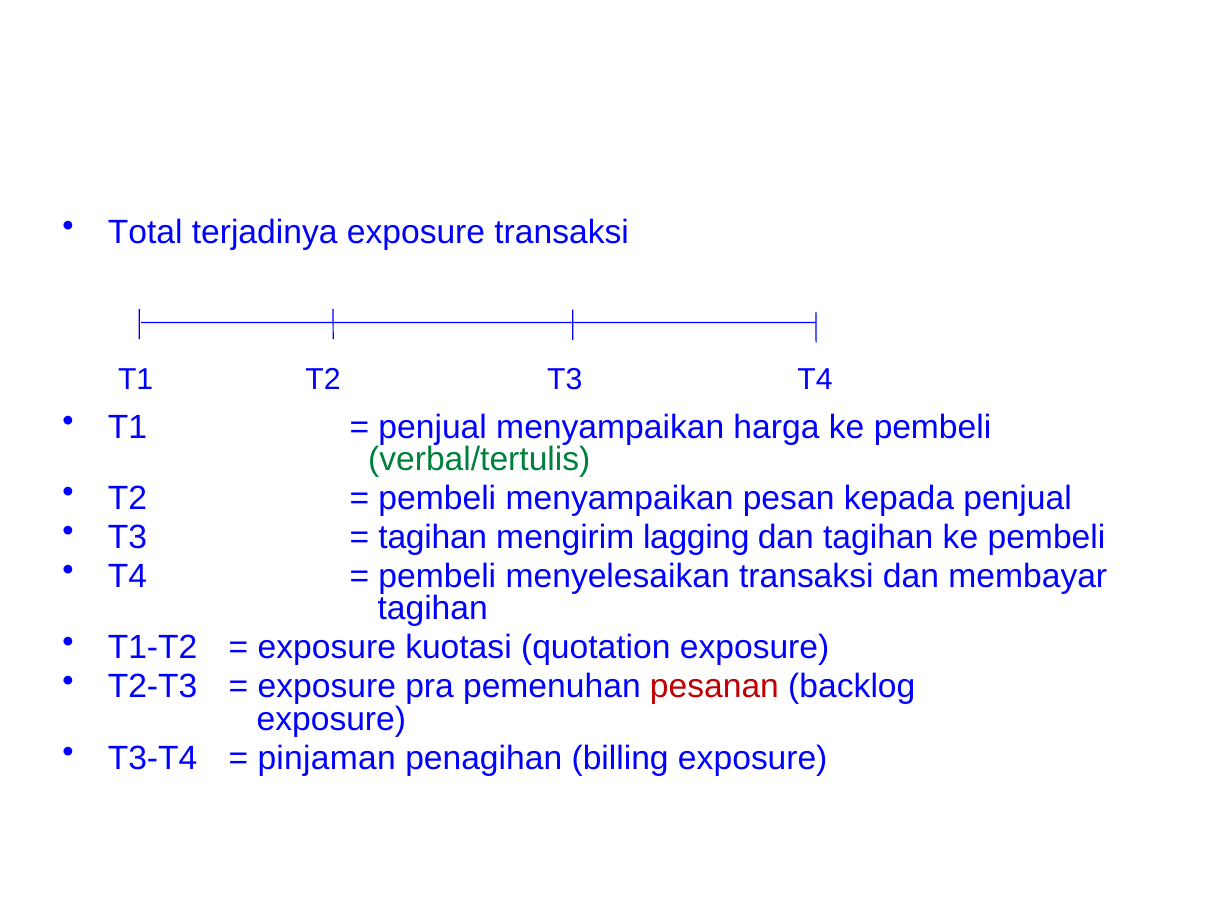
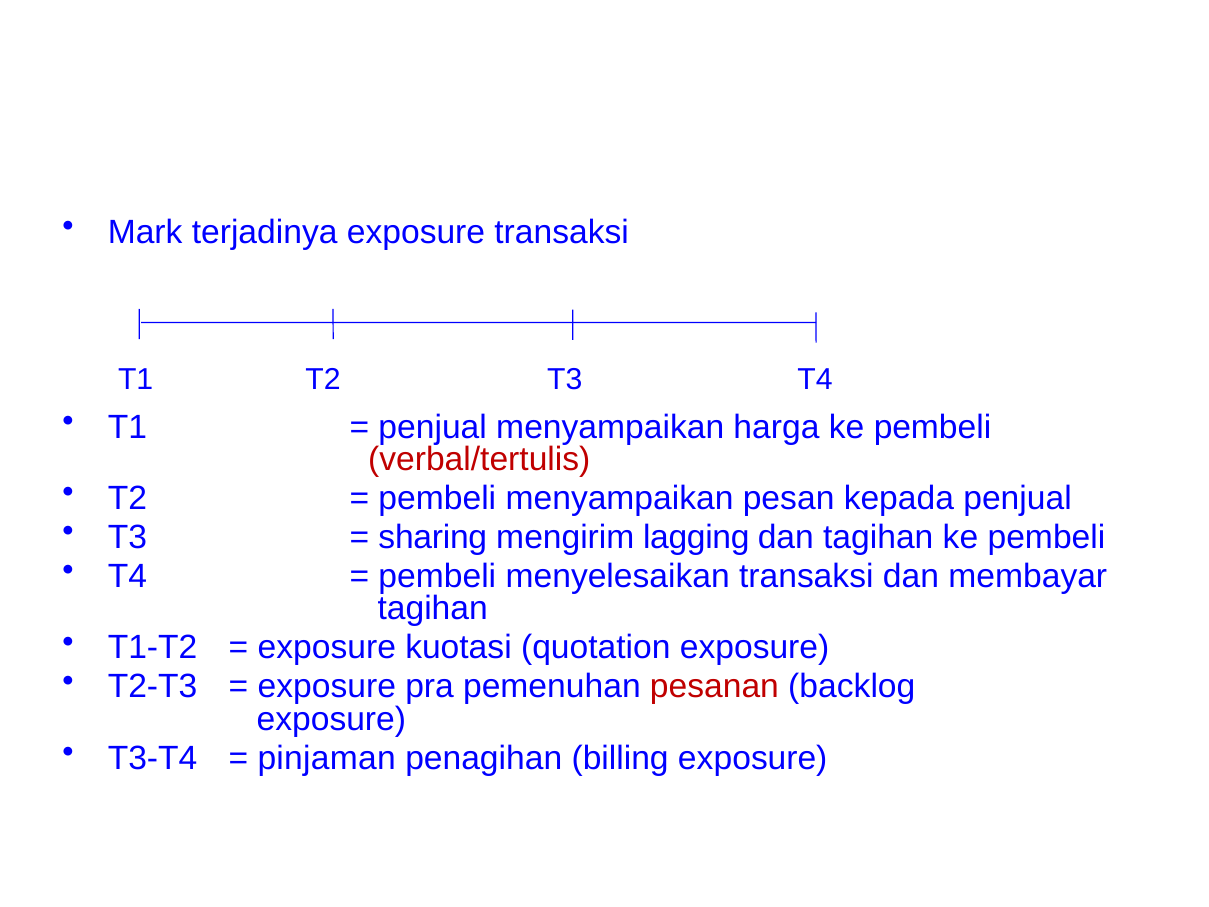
Total: Total -> Mark
verbal/tertulis colour: green -> red
tagihan at (433, 537): tagihan -> sharing
